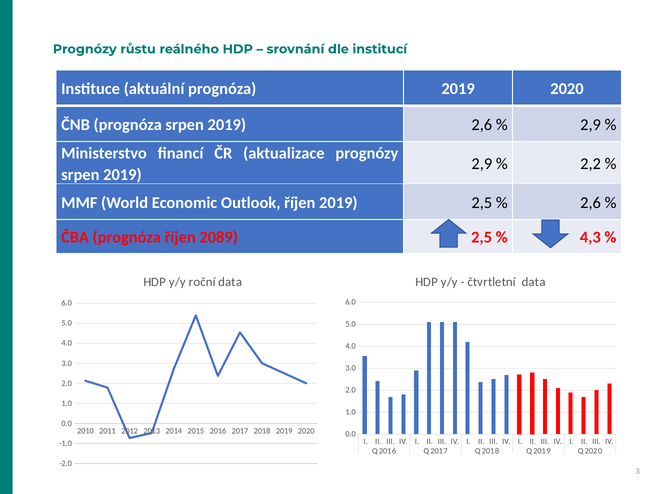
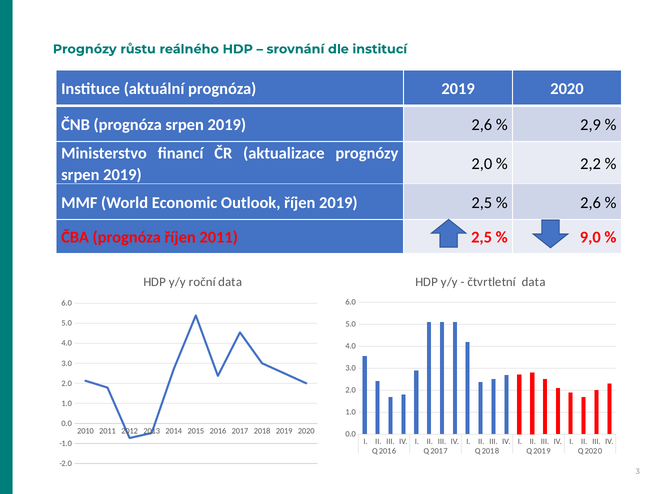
2,9 at (482, 164): 2,9 -> 2,0
říjen 2089: 2089 -> 2011
4,3: 4,3 -> 9,0
